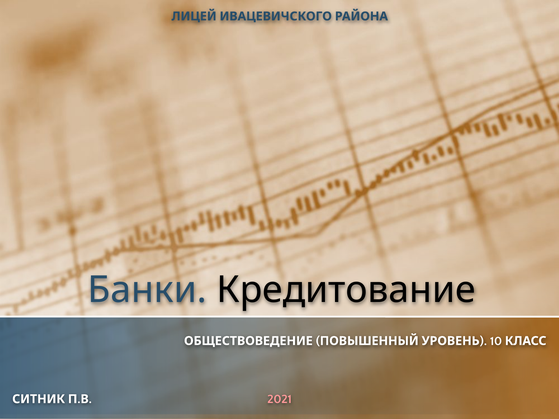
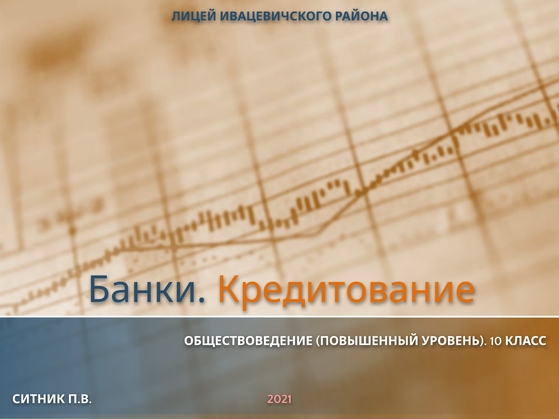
Кредитование colour: black -> orange
